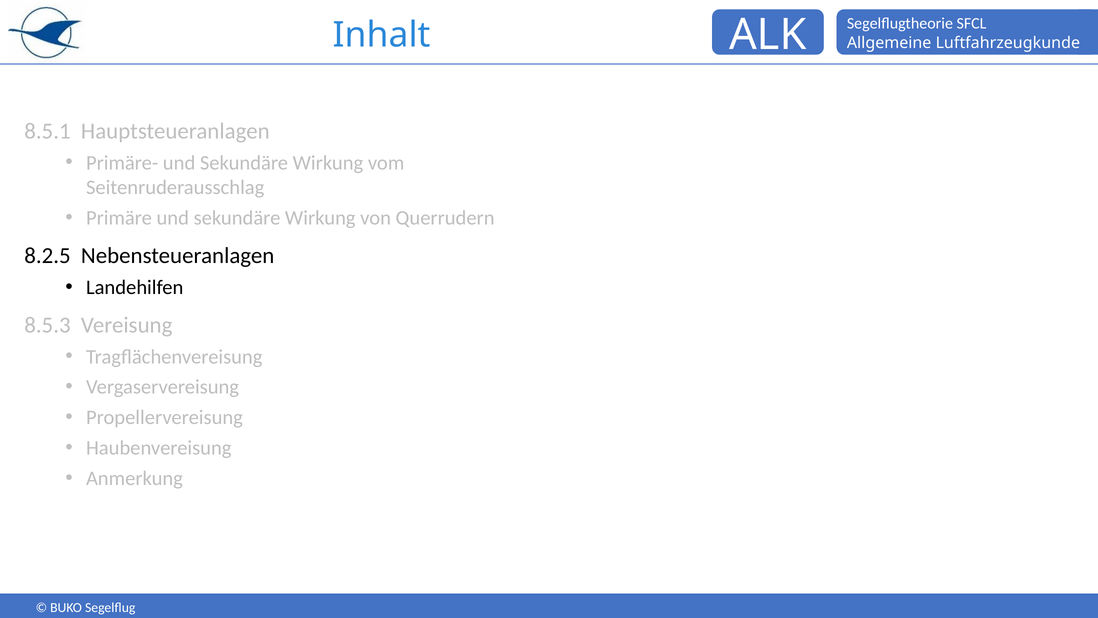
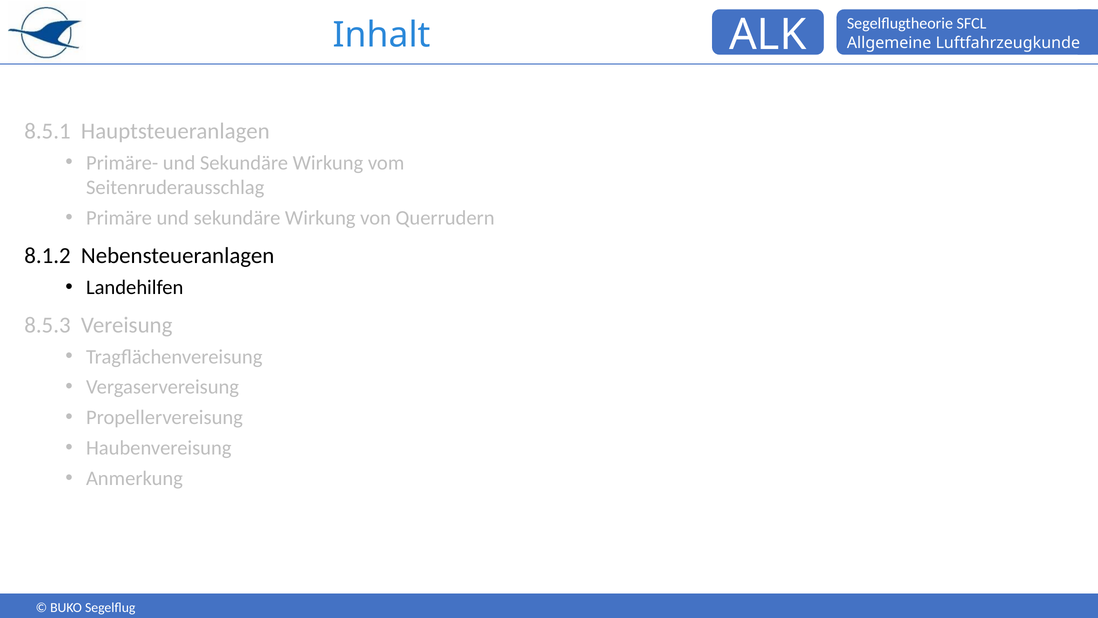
8.2.5: 8.2.5 -> 8.1.2
